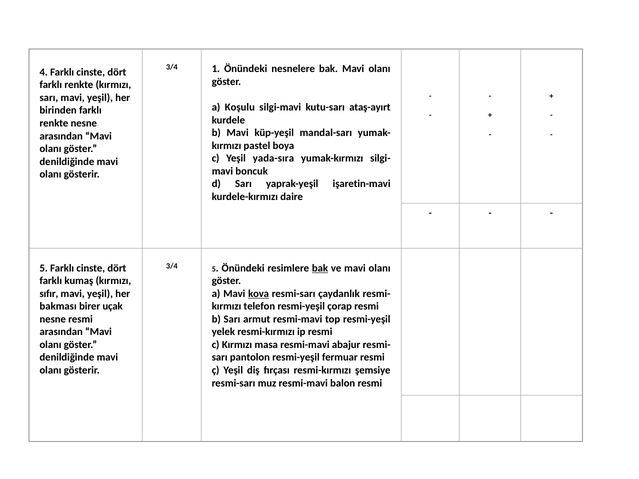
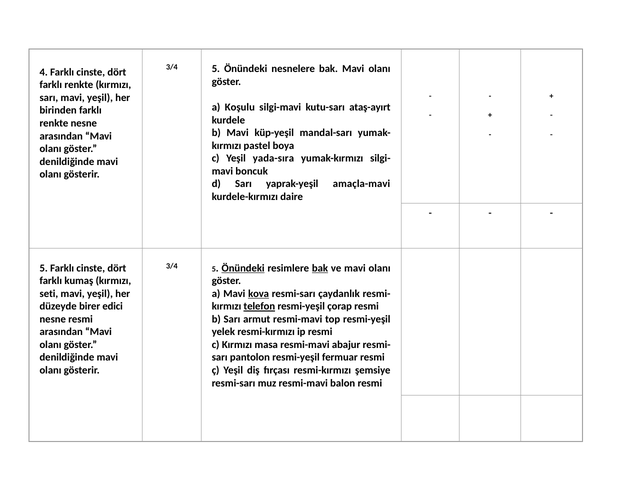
1 at (216, 69): 1 -> 5
işaretin-mavi: işaretin-mavi -> amaçla-mavi
Önündeki at (243, 268) underline: none -> present
sıfır: sıfır -> seti
bakması: bakması -> düzeyde
uçak: uçak -> edici
telefon underline: none -> present
